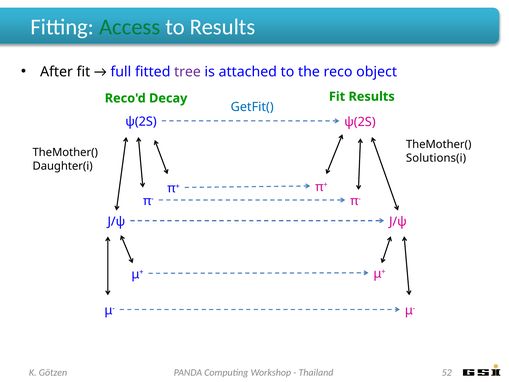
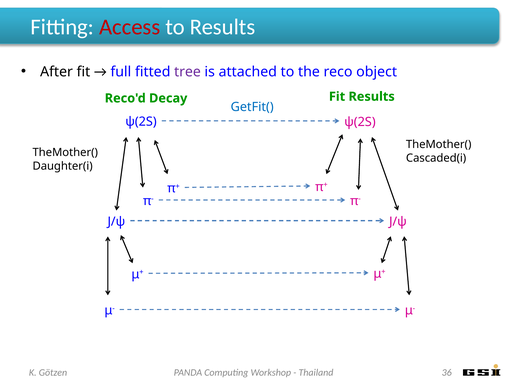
Access colour: green -> red
Solutions(i: Solutions(i -> Cascaded(i
52: 52 -> 36
